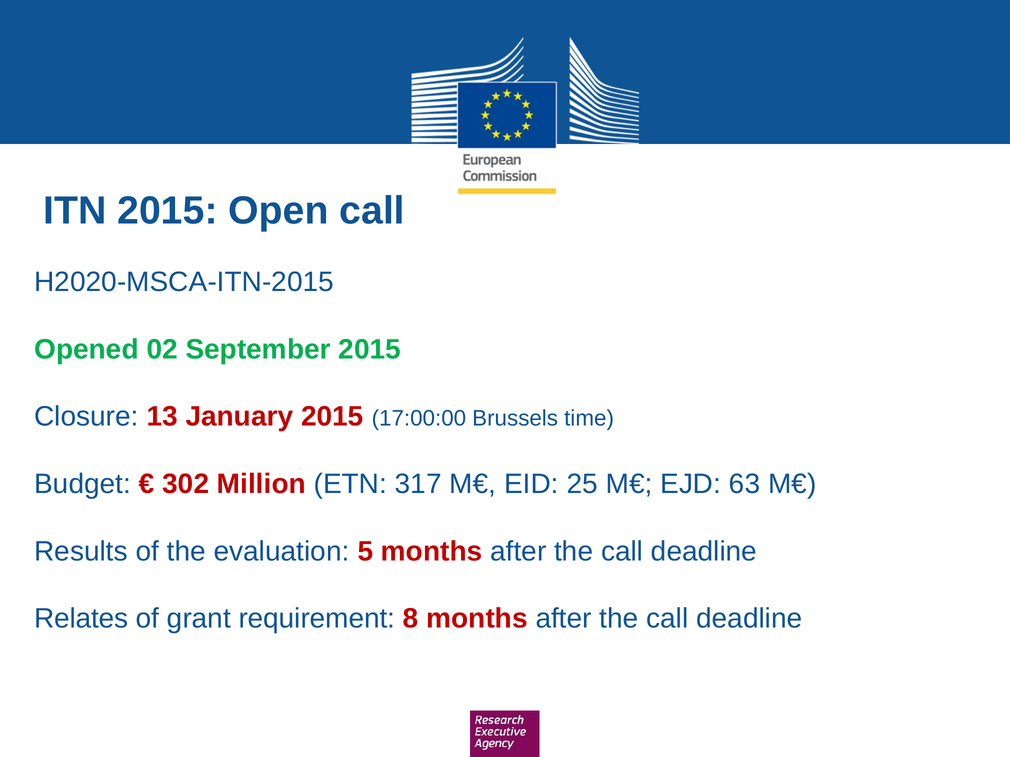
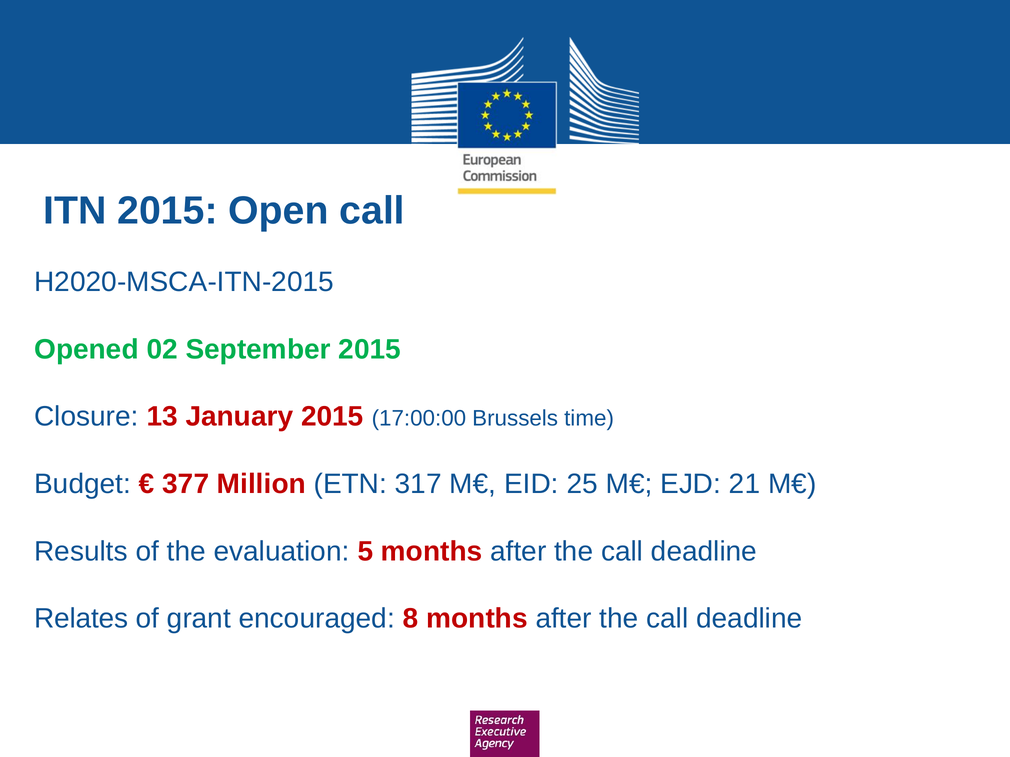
302: 302 -> 377
63: 63 -> 21
requirement: requirement -> encouraged
